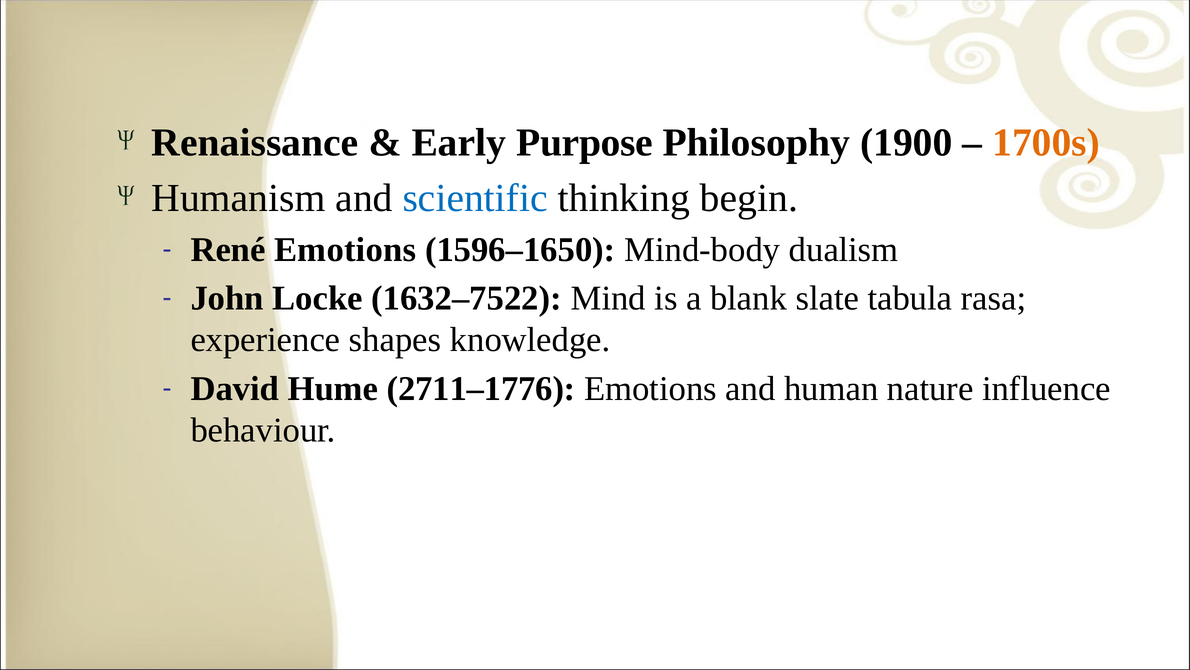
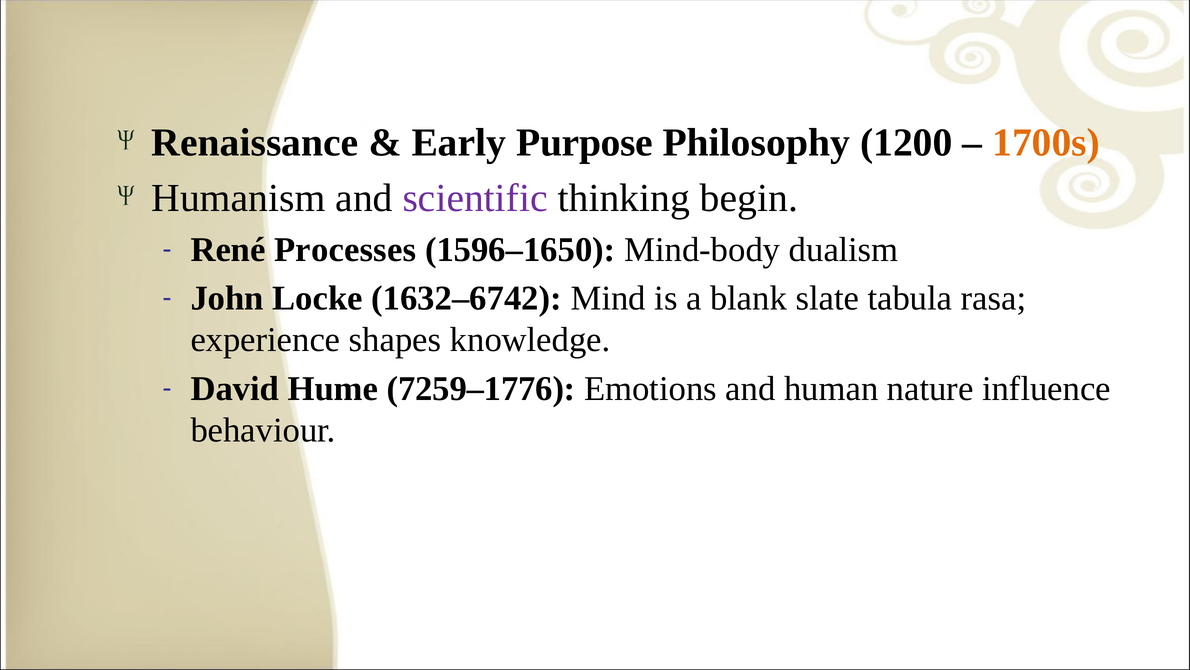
1900: 1900 -> 1200
scientific colour: blue -> purple
René Emotions: Emotions -> Processes
1632–7522: 1632–7522 -> 1632–6742
2711–1776: 2711–1776 -> 7259–1776
